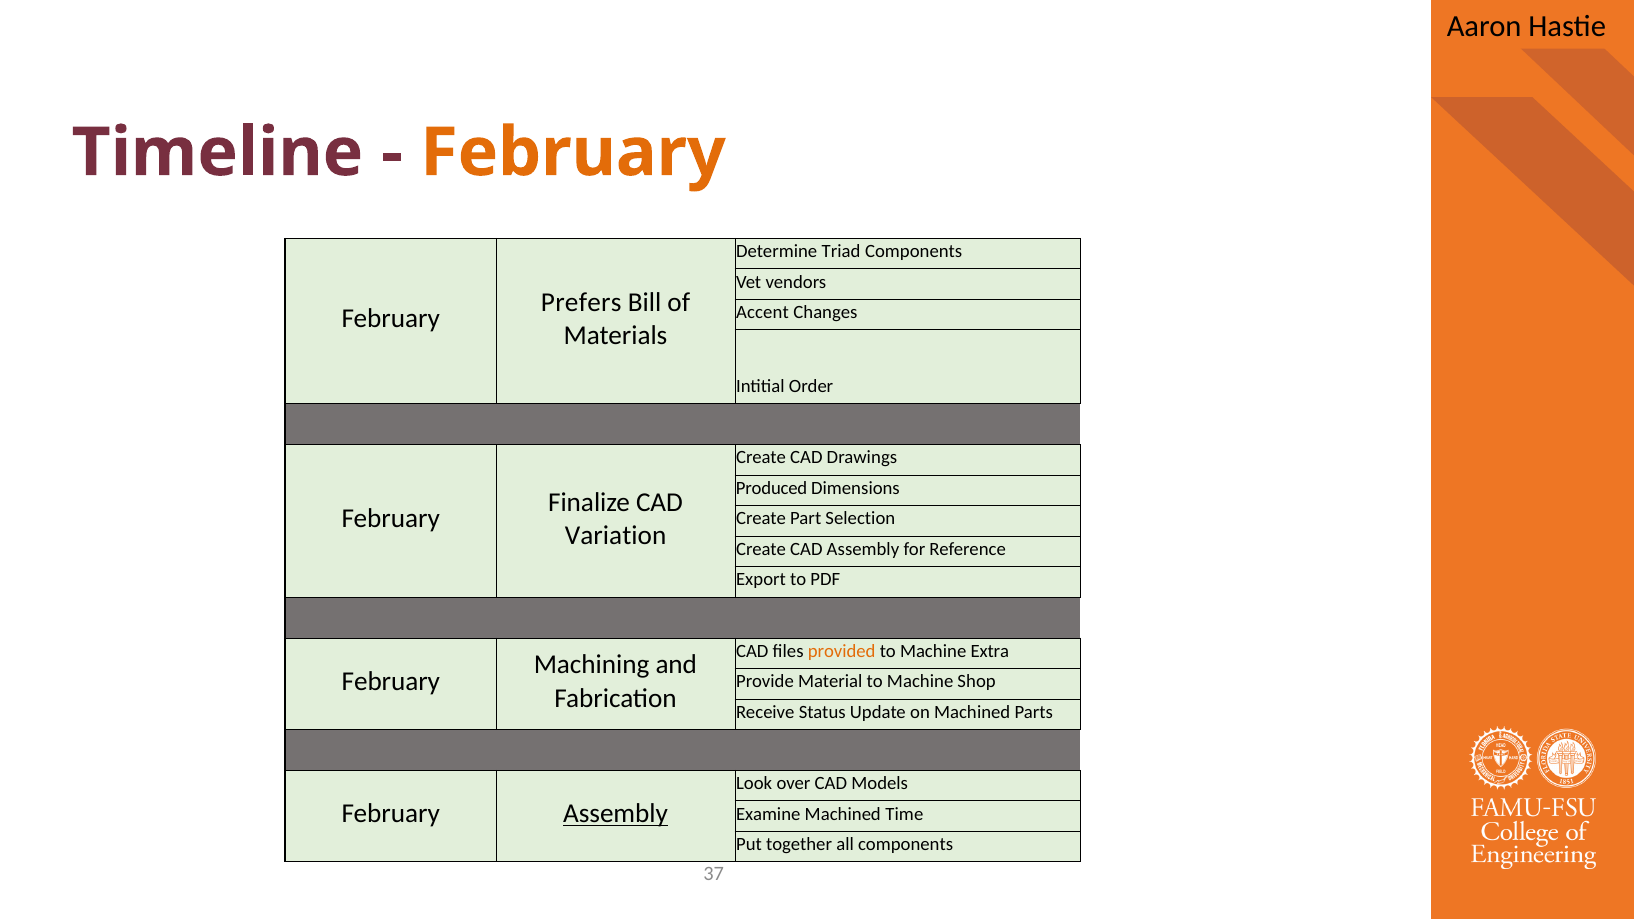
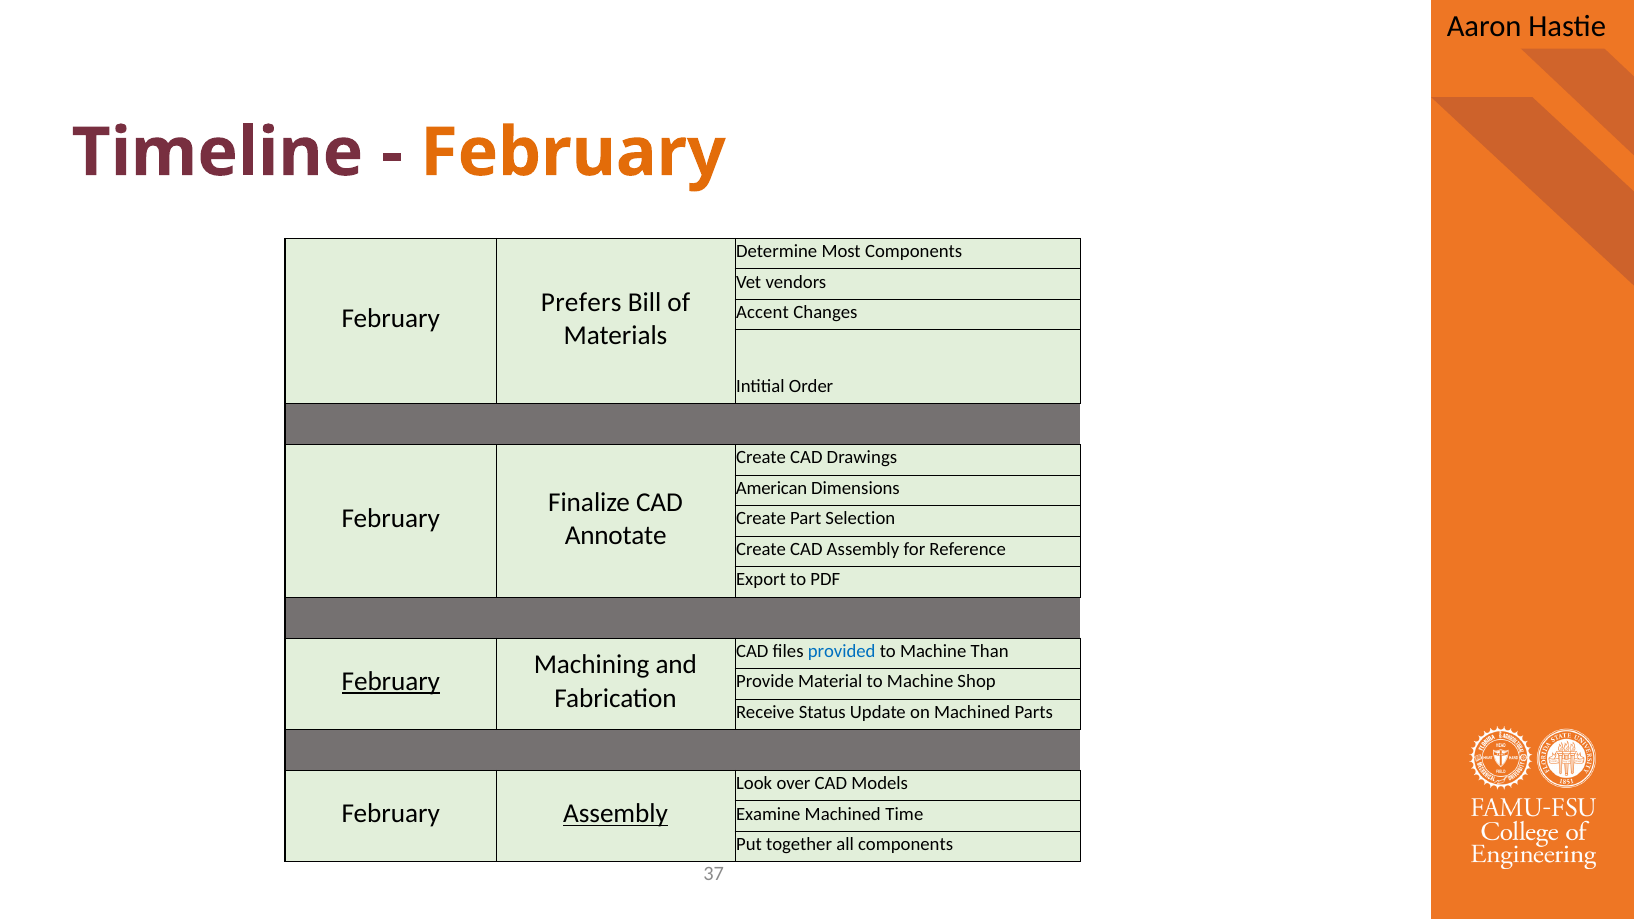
Triad: Triad -> Most
Produced: Produced -> American
Variation: Variation -> Annotate
provided colour: orange -> blue
Extra: Extra -> Than
February at (391, 682) underline: none -> present
